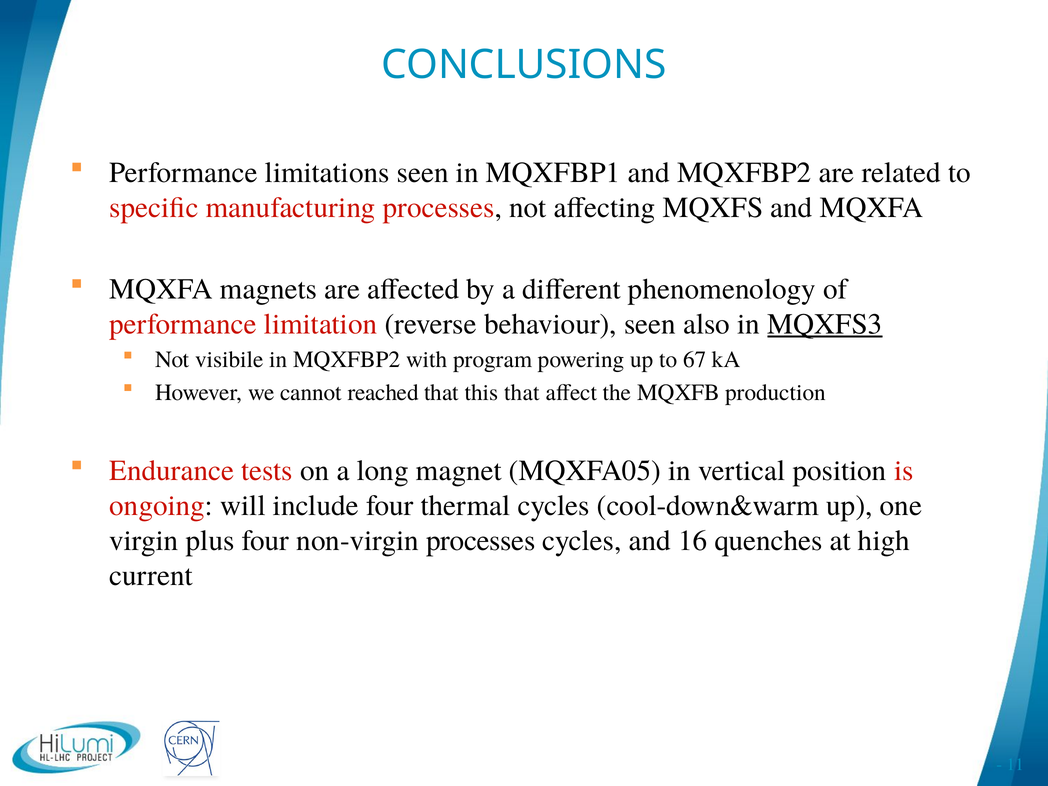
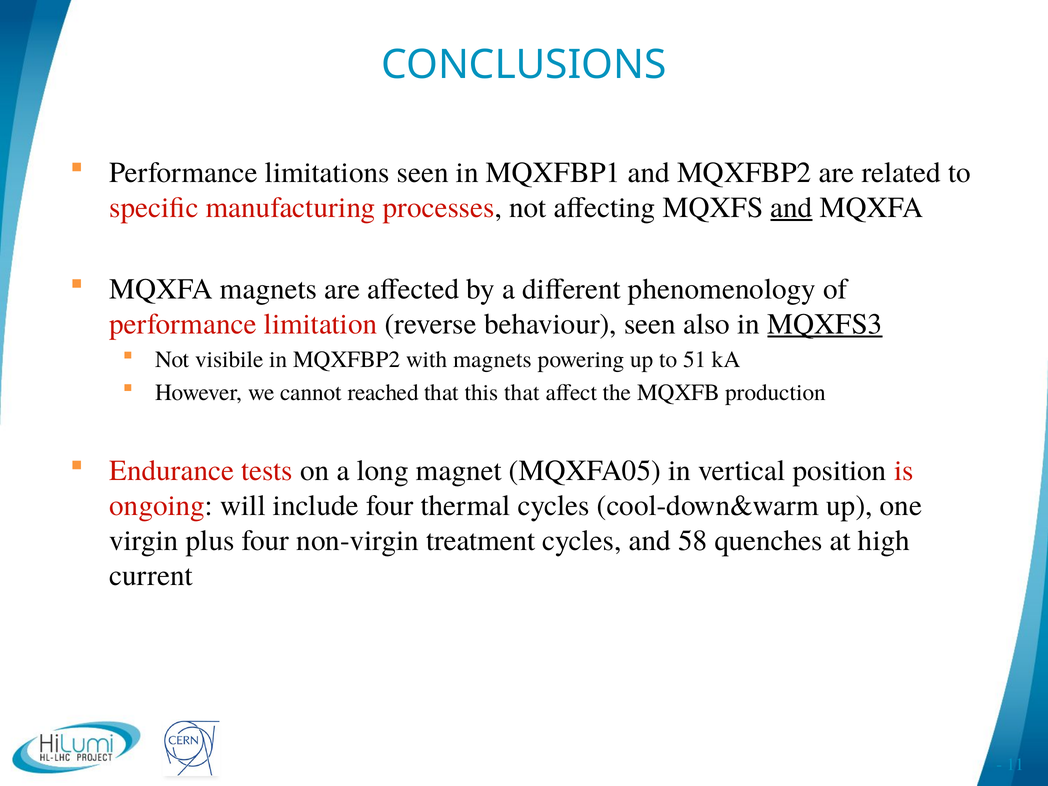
and at (791, 208) underline: none -> present
with program: program -> magnets
67: 67 -> 51
non-virgin processes: processes -> treatment
16: 16 -> 58
